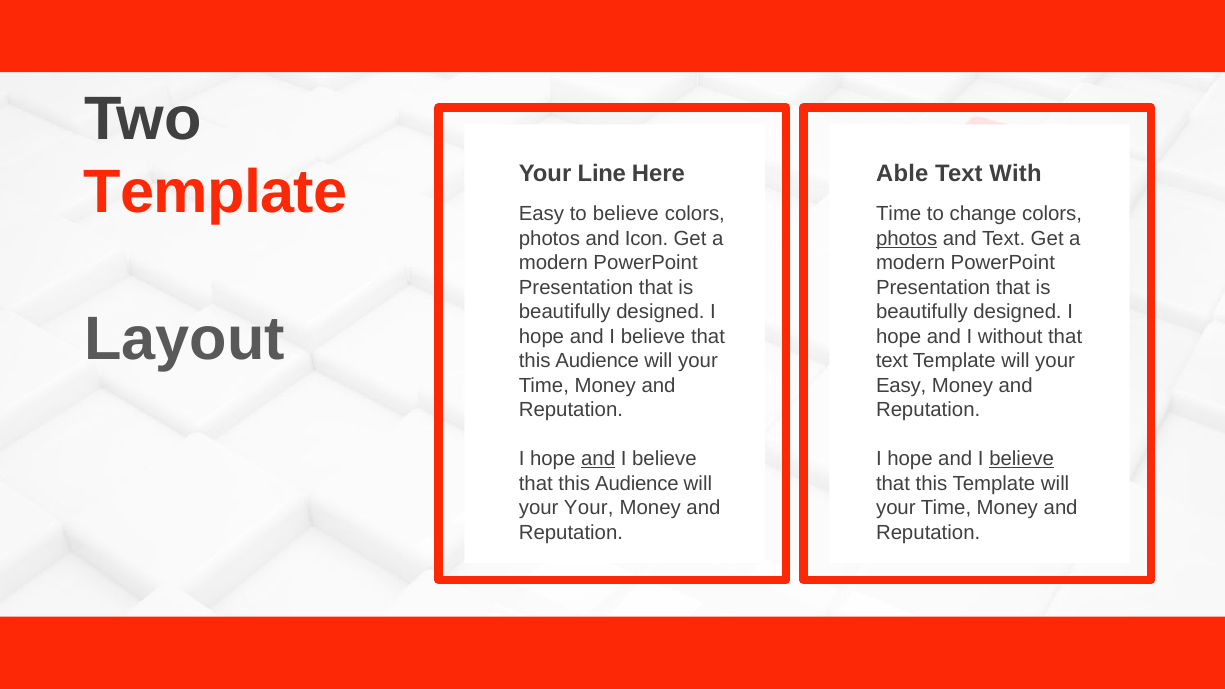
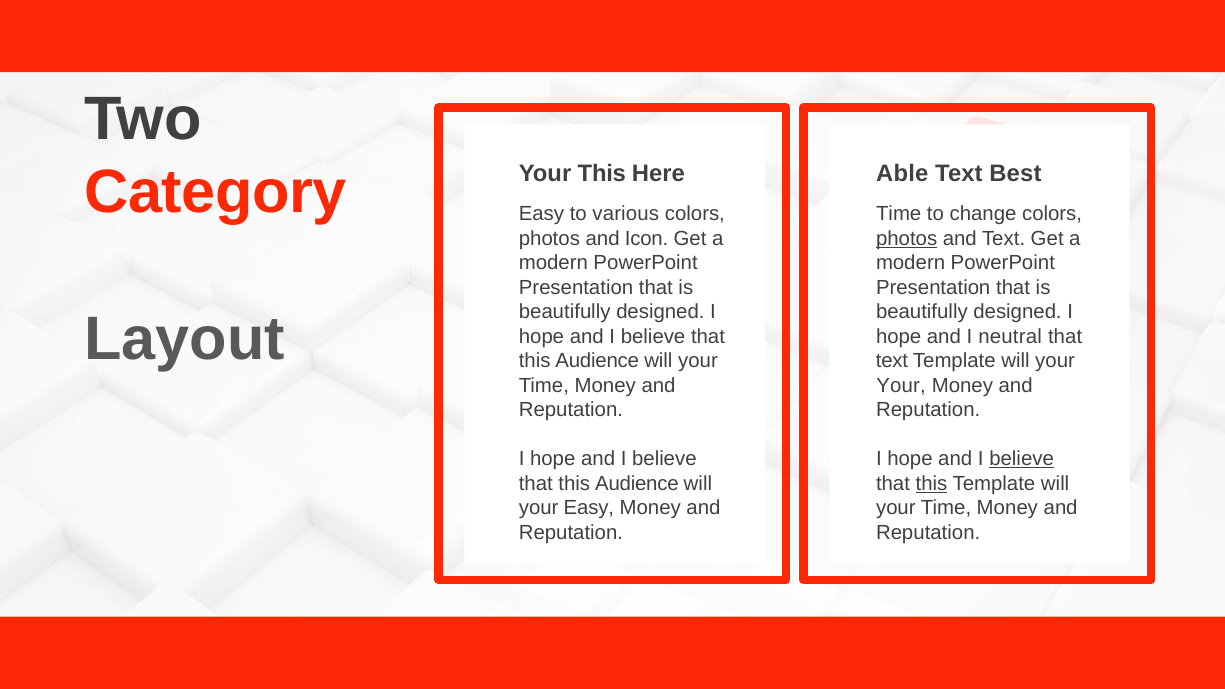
Your Line: Line -> This
With: With -> Best
Template at (216, 193): Template -> Category
to believe: believe -> various
without: without -> neutral
Easy at (901, 386): Easy -> Your
and at (598, 459) underline: present -> none
this at (931, 484) underline: none -> present
your Your: Your -> Easy
